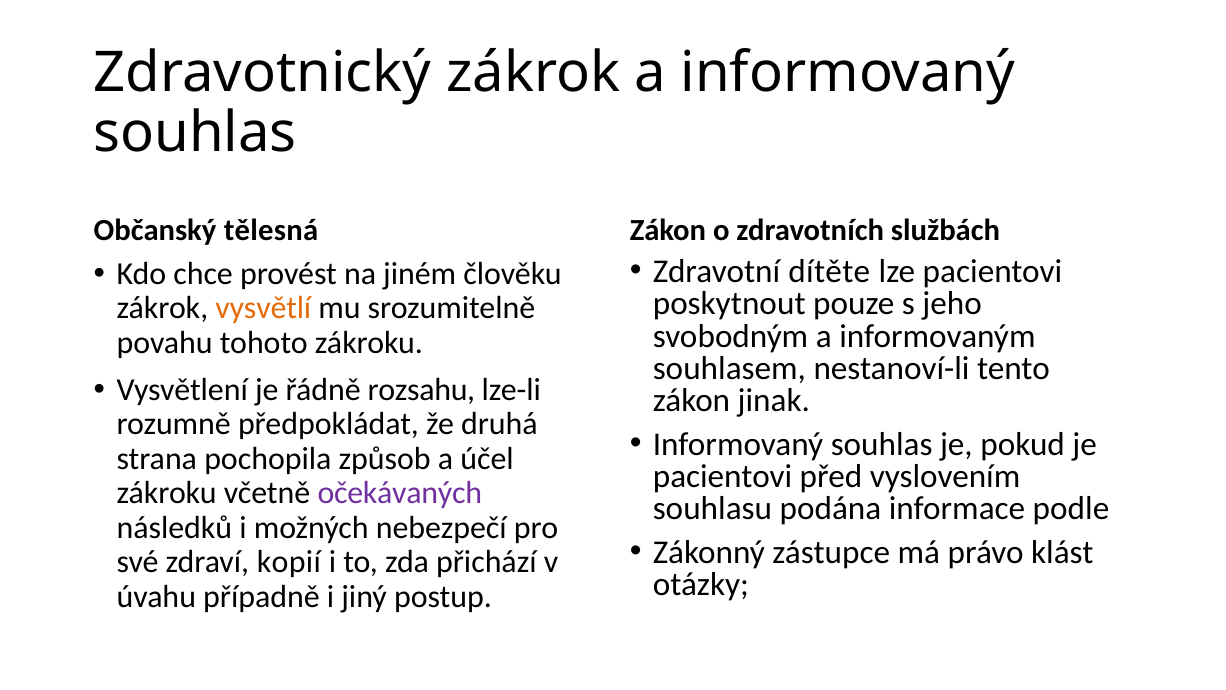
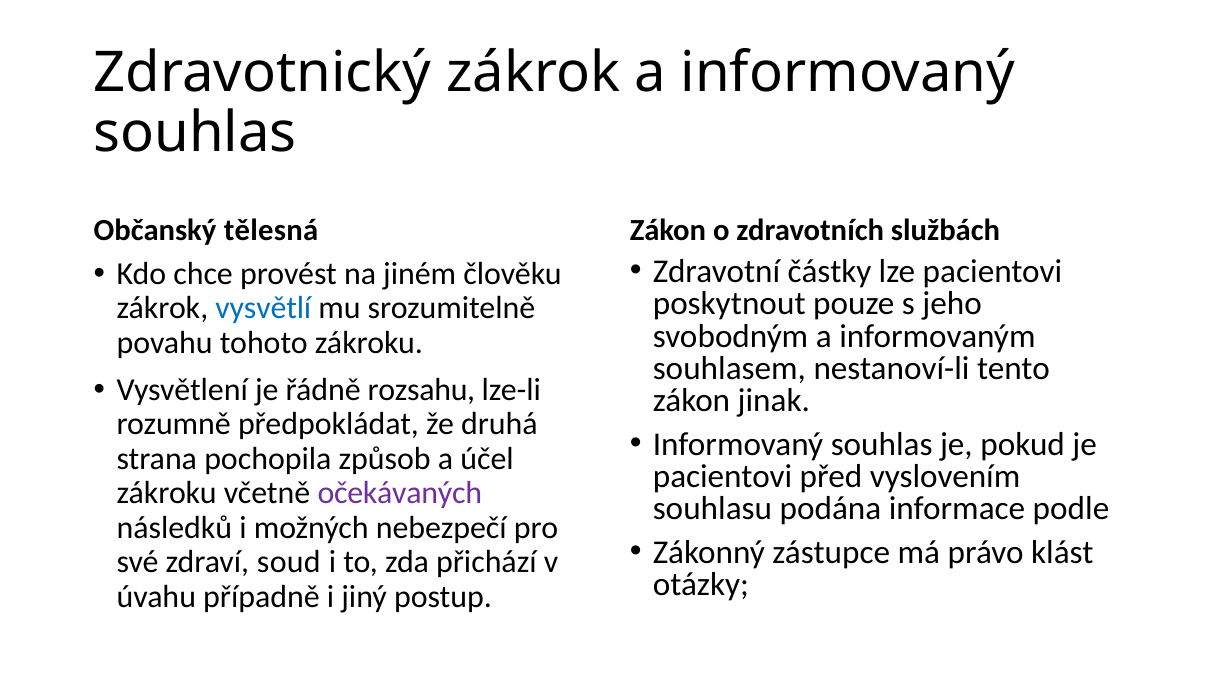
dítěte: dítěte -> částky
vysvětlí colour: orange -> blue
kopií: kopií -> soud
